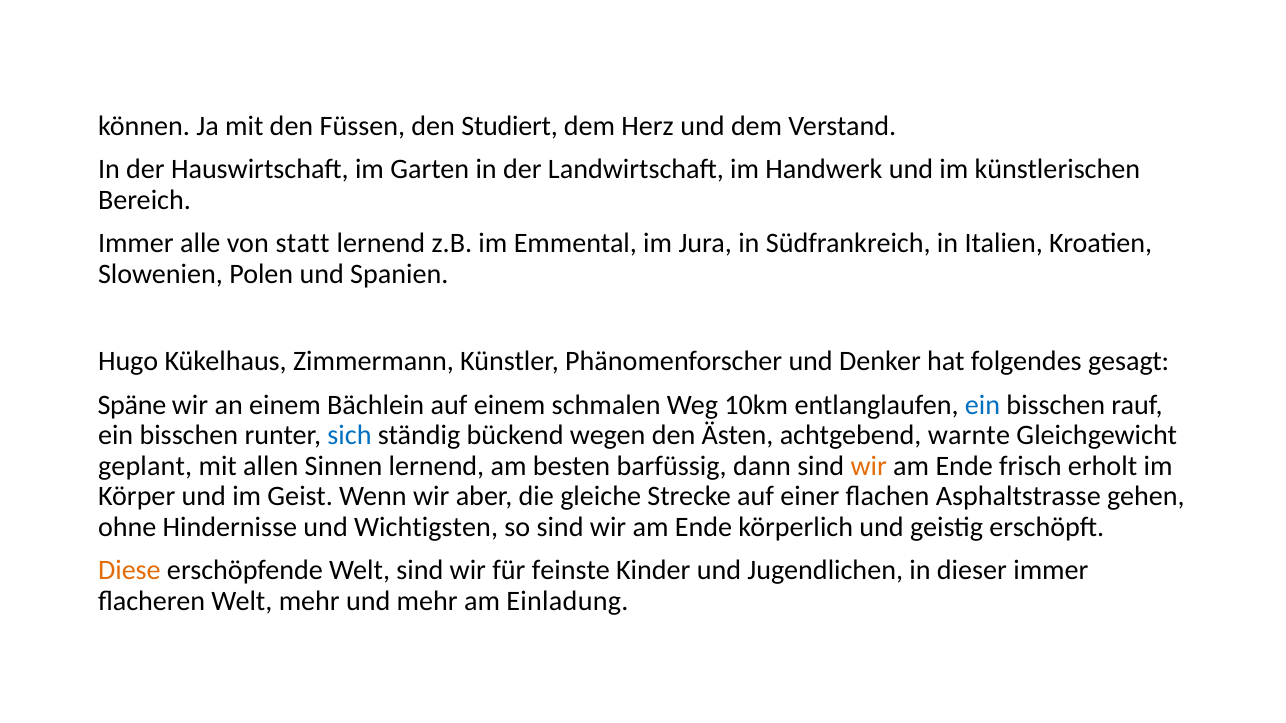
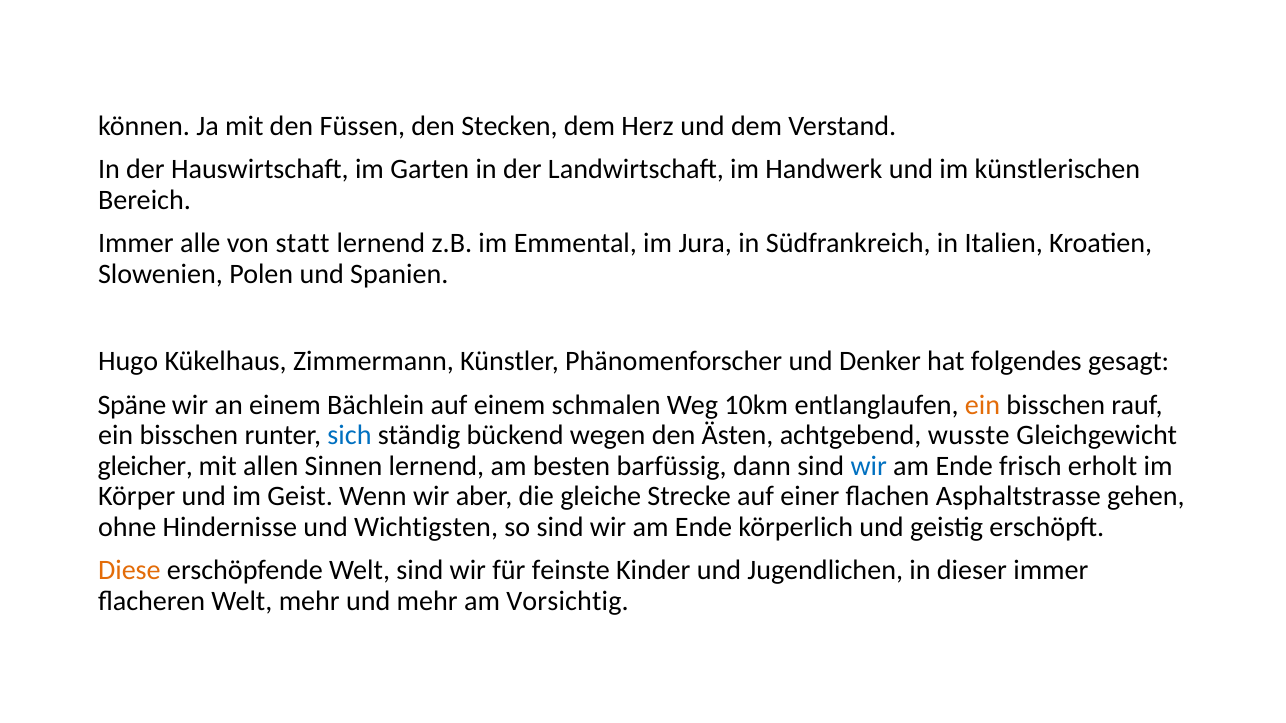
Studiert: Studiert -> Stecken
ein at (983, 406) colour: blue -> orange
warnte: warnte -> wusste
geplant: geplant -> gleicher
wir at (869, 466) colour: orange -> blue
Einladung: Einladung -> Vorsichtig
